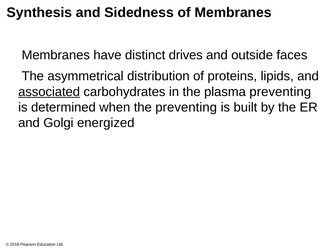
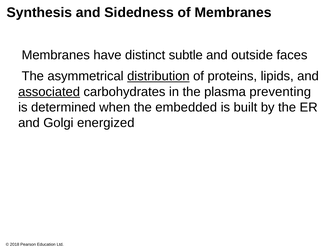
drives: drives -> subtle
distribution underline: none -> present
the preventing: preventing -> embedded
